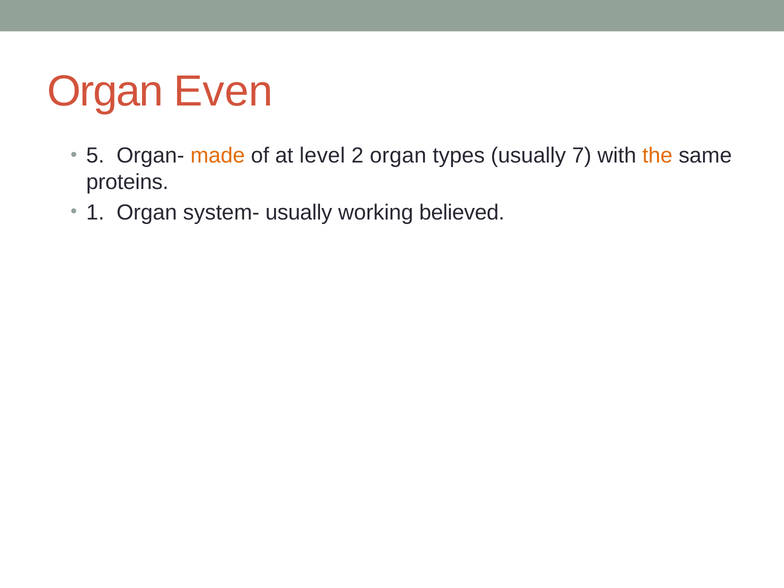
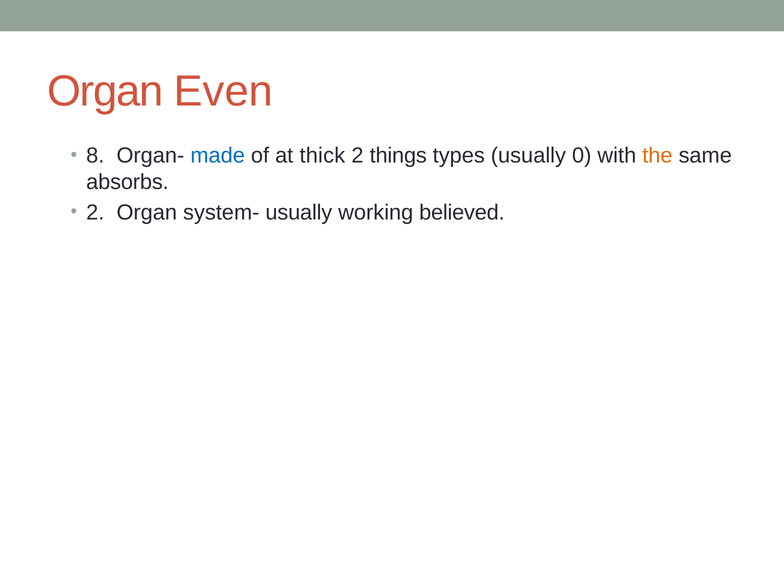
5: 5 -> 8
made colour: orange -> blue
level: level -> thick
2 organ: organ -> things
7: 7 -> 0
proteins: proteins -> absorbs
1 at (95, 212): 1 -> 2
